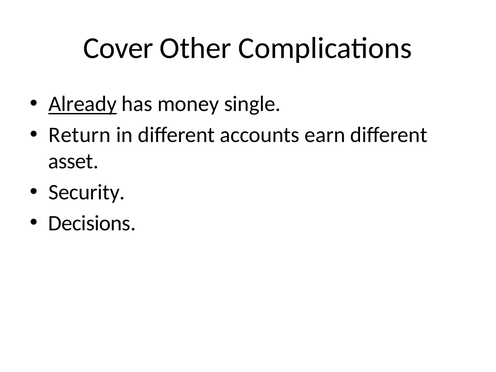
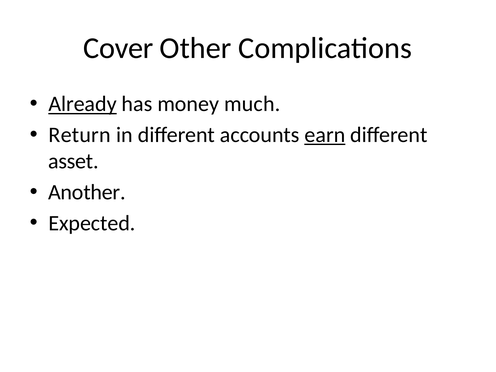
single: single -> much
earn underline: none -> present
Security: Security -> Another
Decisions: Decisions -> Expected
